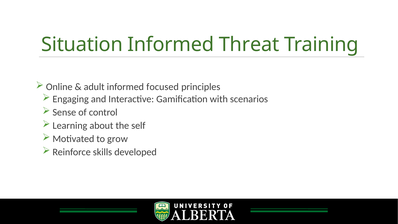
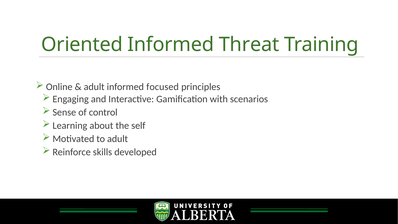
Situation: Situation -> Oriented
to grow: grow -> adult
